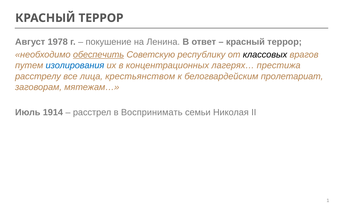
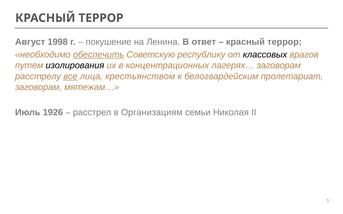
1978: 1978 -> 1998
изолирования colour: blue -> black
лагерях… престижа: престижа -> заговорам
все underline: none -> present
1914: 1914 -> 1926
Воспринимать: Воспринимать -> Организациям
